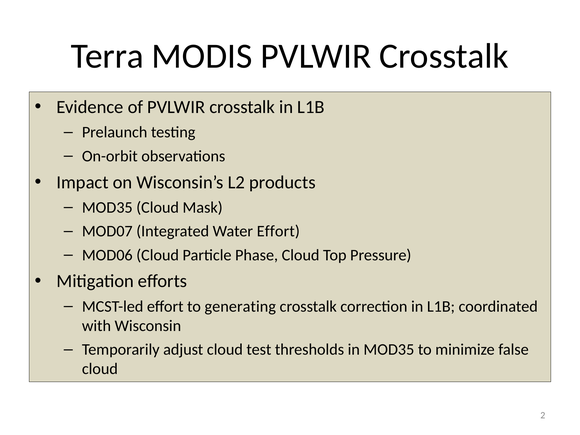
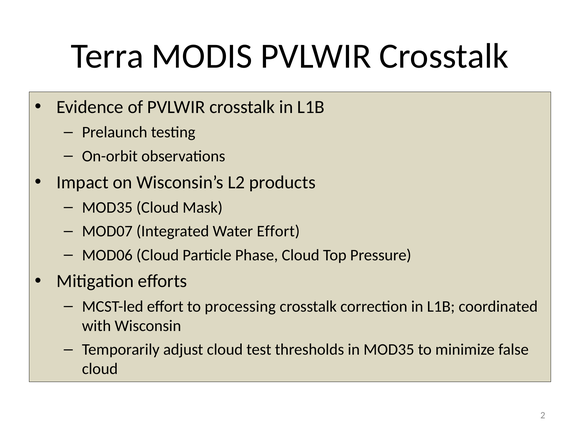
generating: generating -> processing
